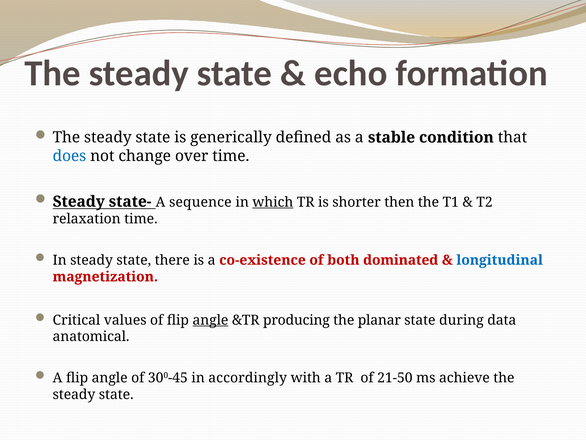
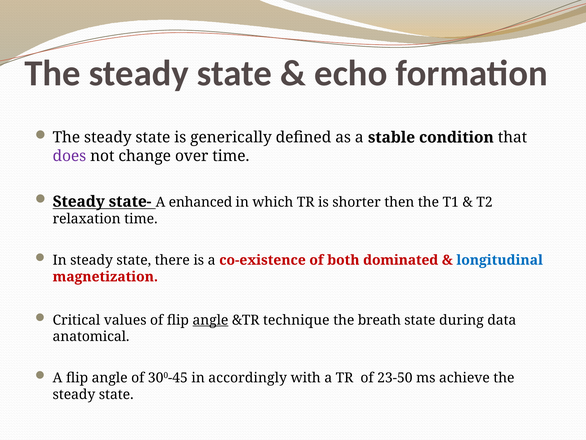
does colour: blue -> purple
sequence: sequence -> enhanced
which underline: present -> none
producing: producing -> technique
planar: planar -> breath
21-50: 21-50 -> 23-50
